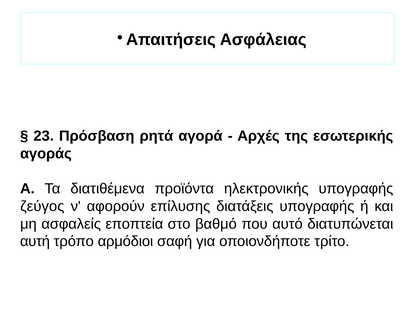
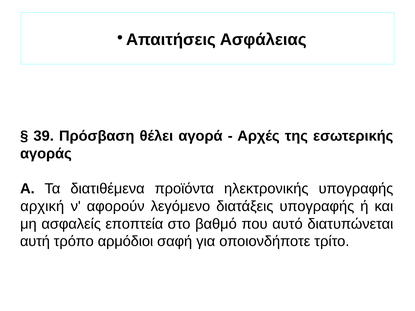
23: 23 -> 39
ρητά: ρητά -> θέλει
ζεύγος: ζεύγος -> αρχική
επίλυσης: επίλυσης -> λεγόμενο
